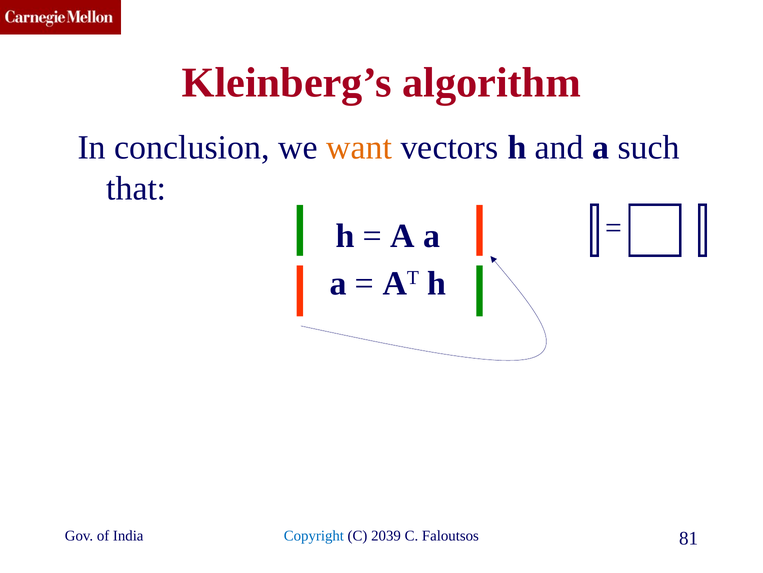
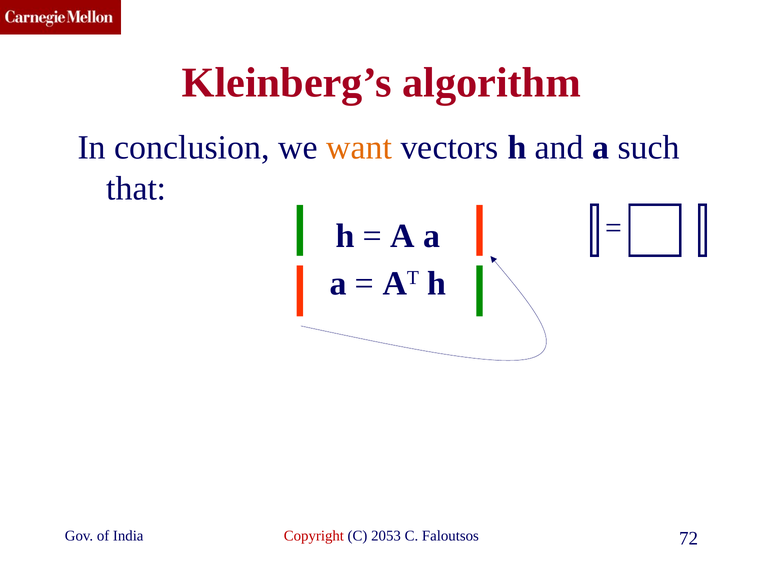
Copyright colour: blue -> red
2039: 2039 -> 2053
81: 81 -> 72
